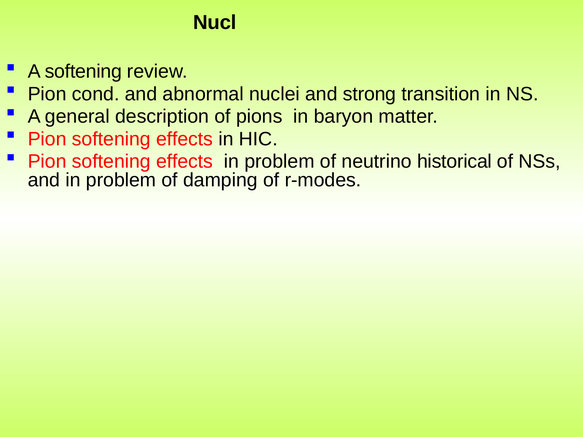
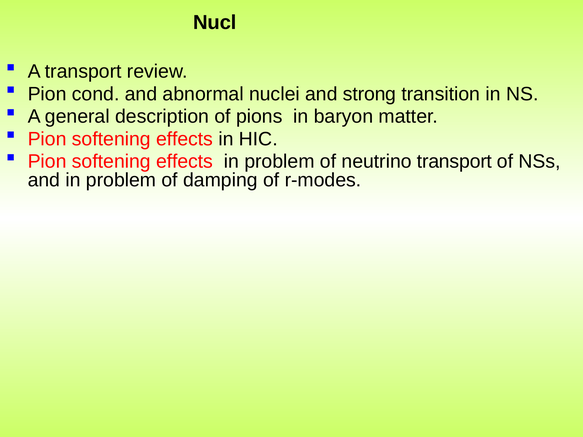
A softening: softening -> transport
neutrino historical: historical -> transport
